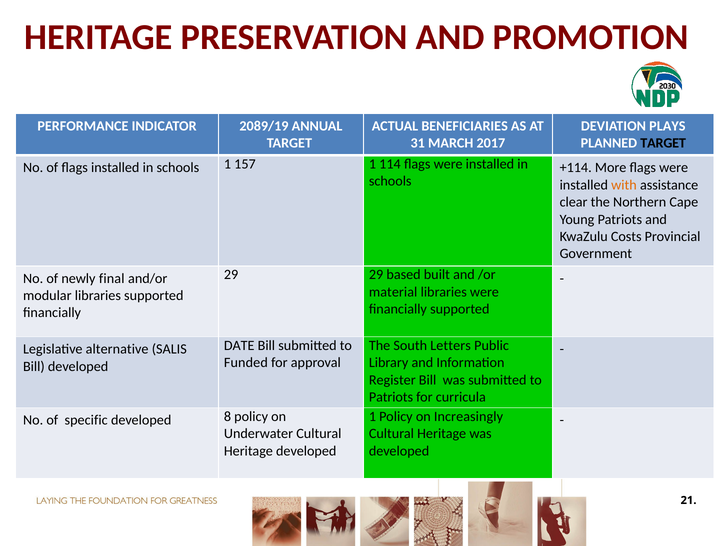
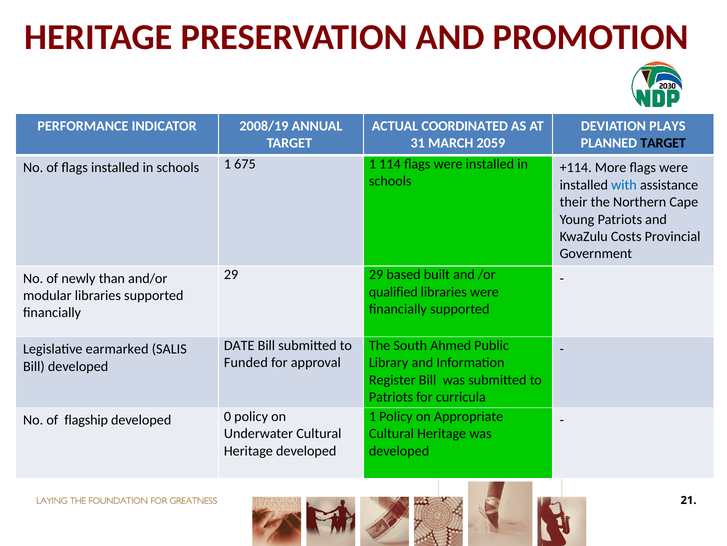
2089/19: 2089/19 -> 2008/19
BENEFICIARIES: BENEFICIARIES -> COORDINATED
2017: 2017 -> 2059
157: 157 -> 675
with colour: orange -> blue
clear: clear -> their
final: final -> than
material: material -> qualified
Letters: Letters -> Ahmed
alternative: alternative -> earmarked
Increasingly: Increasingly -> Appropriate
specific: specific -> flagship
8: 8 -> 0
